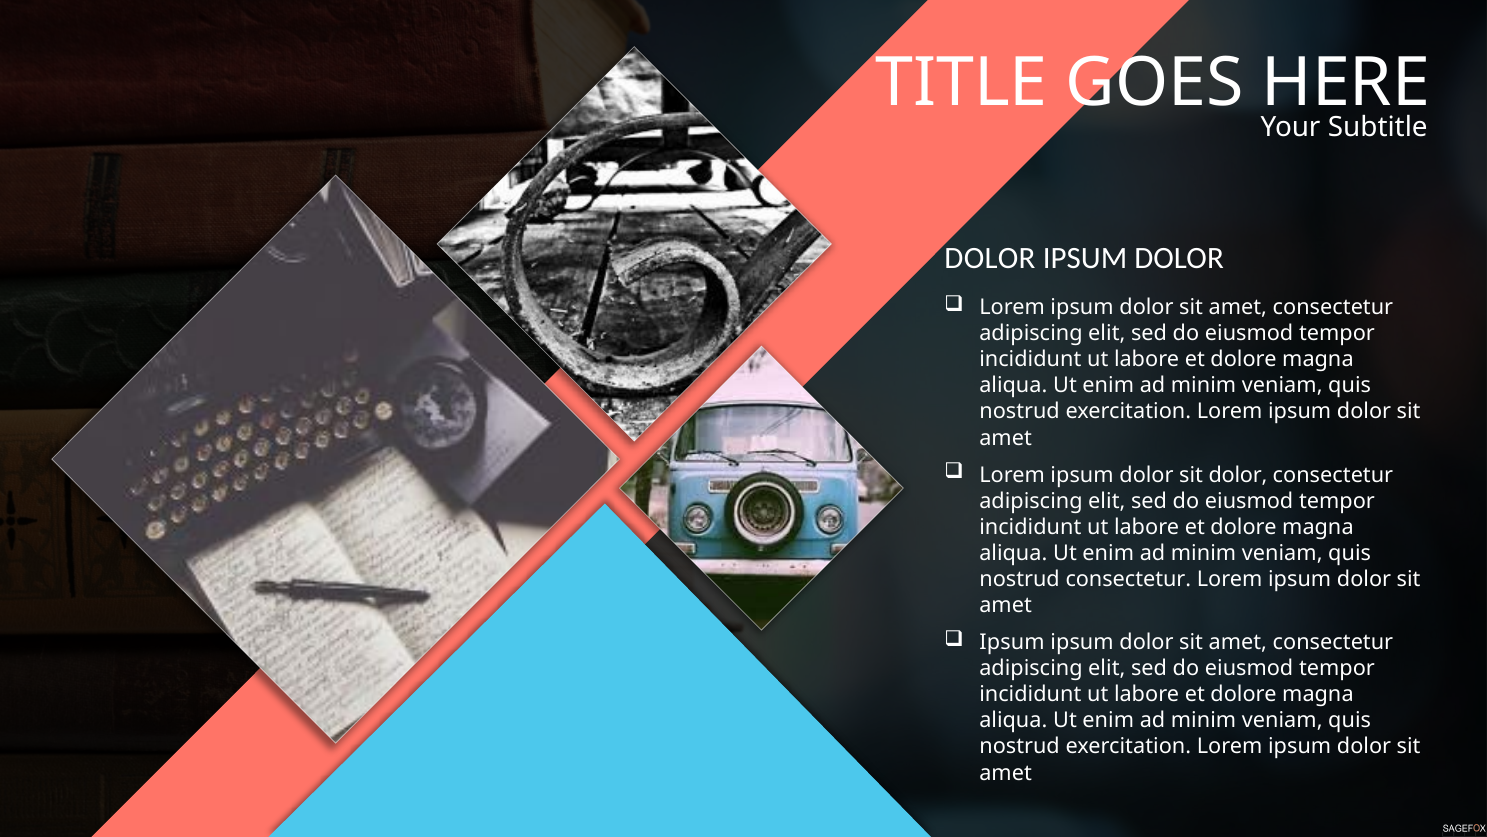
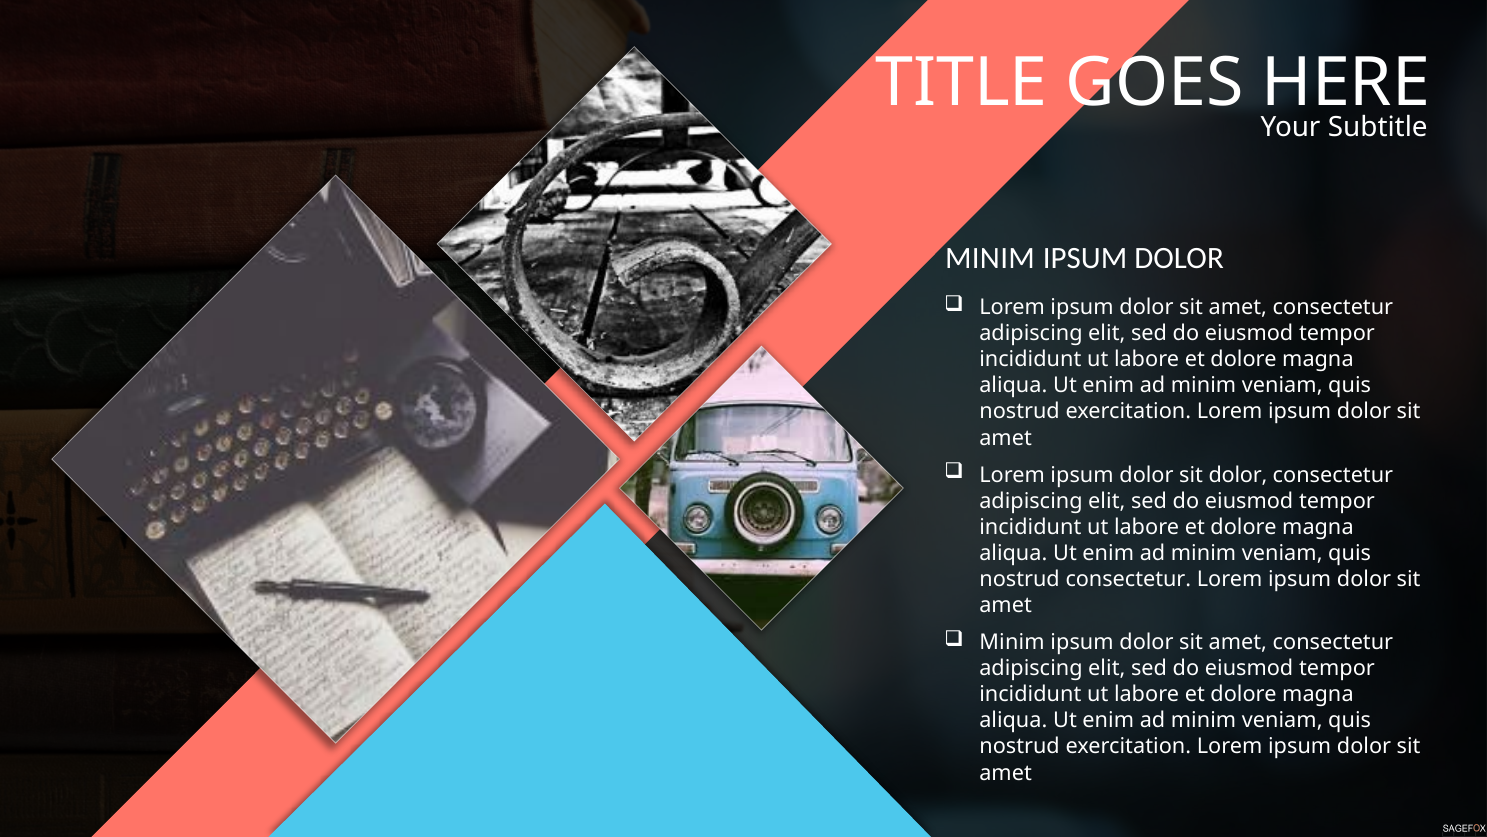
DOLOR at (990, 258): DOLOR -> MINIM
Ipsum at (1012, 642): Ipsum -> Minim
